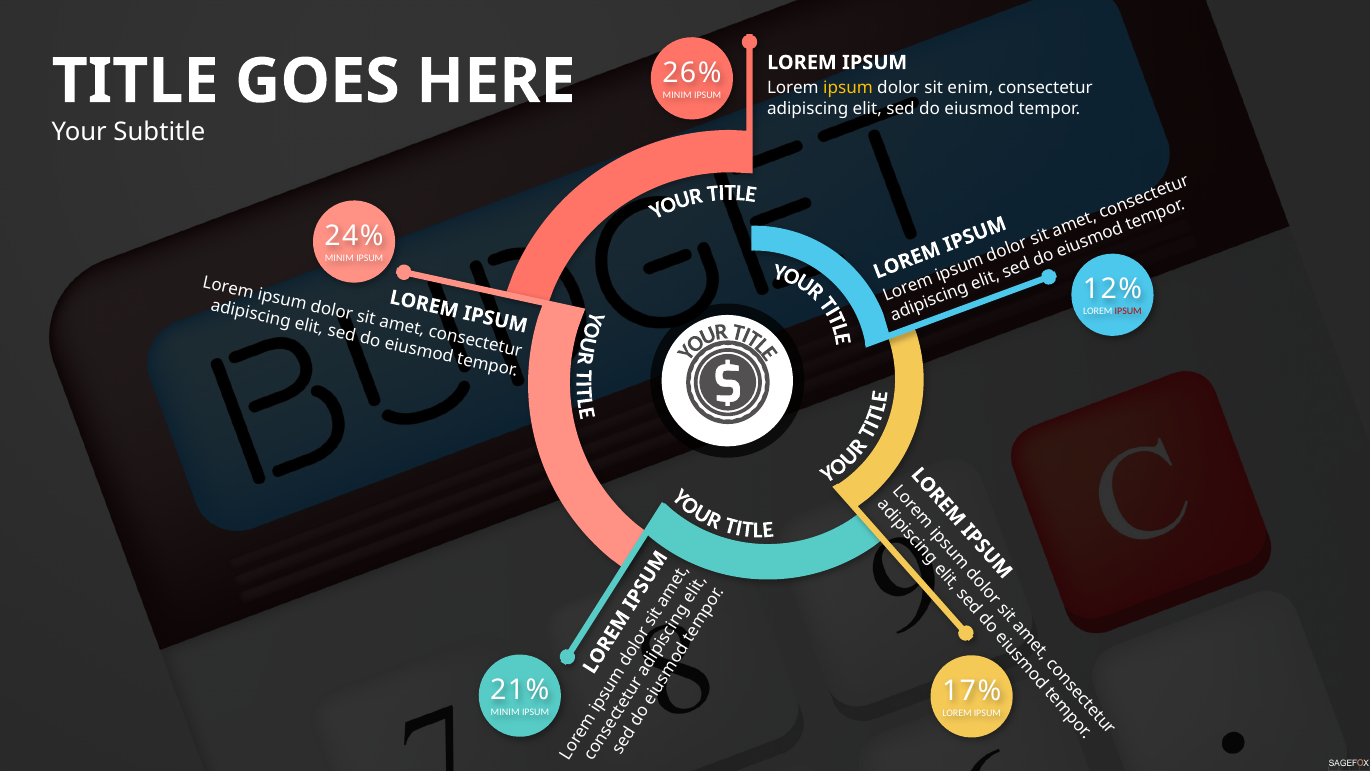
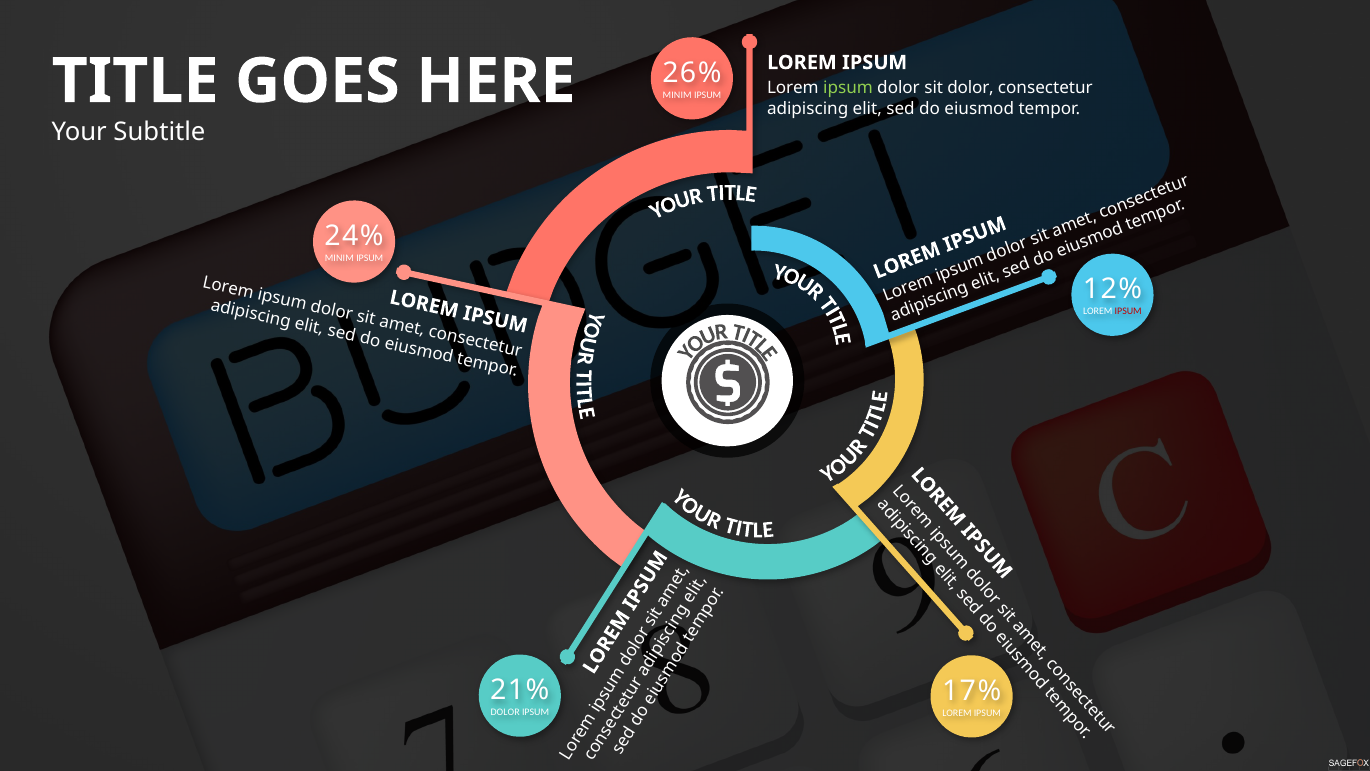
ipsum at (848, 88) colour: yellow -> light green
sit enim: enim -> dolor
MINIM at (505, 712): MINIM -> DOLOR
